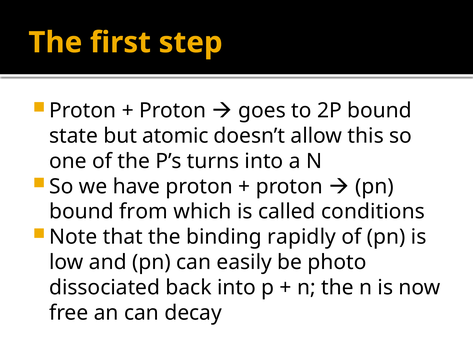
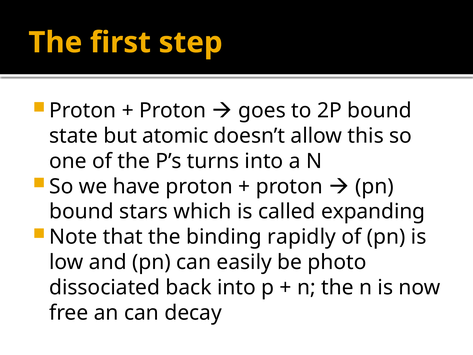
from: from -> stars
conditions: conditions -> expanding
